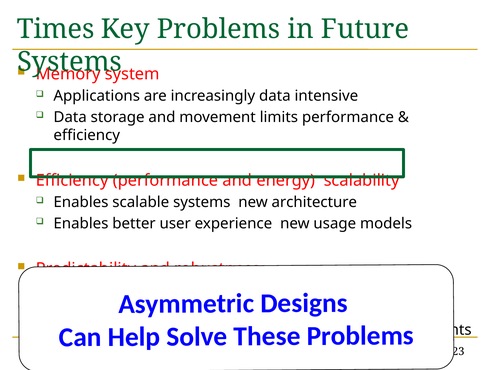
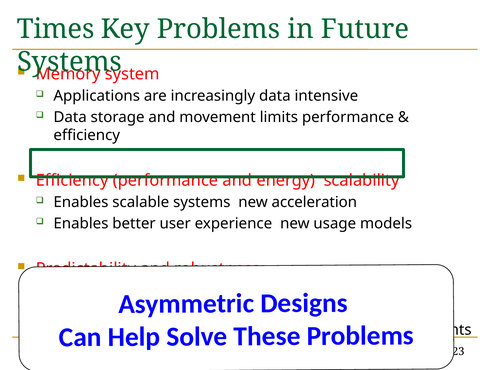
architecture: architecture -> acceleration
